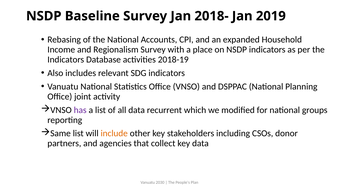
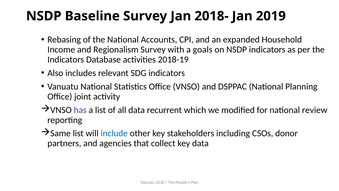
place: place -> goals
groups: groups -> review
include colour: orange -> blue
